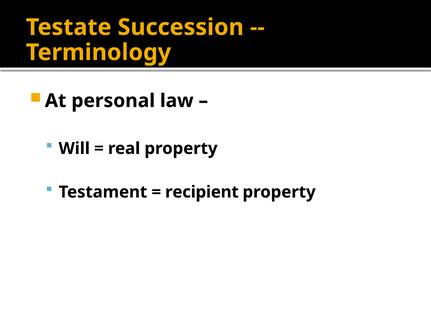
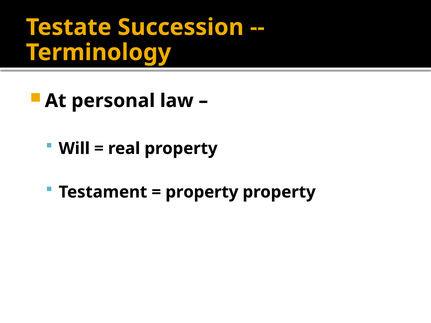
recipient at (202, 192): recipient -> property
